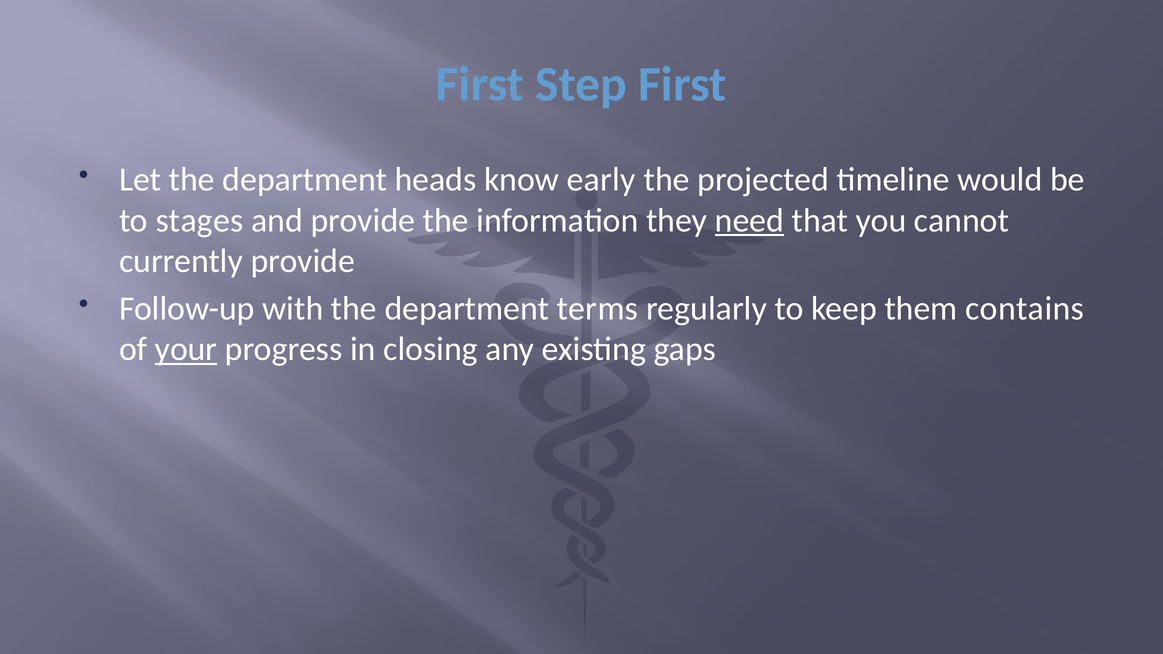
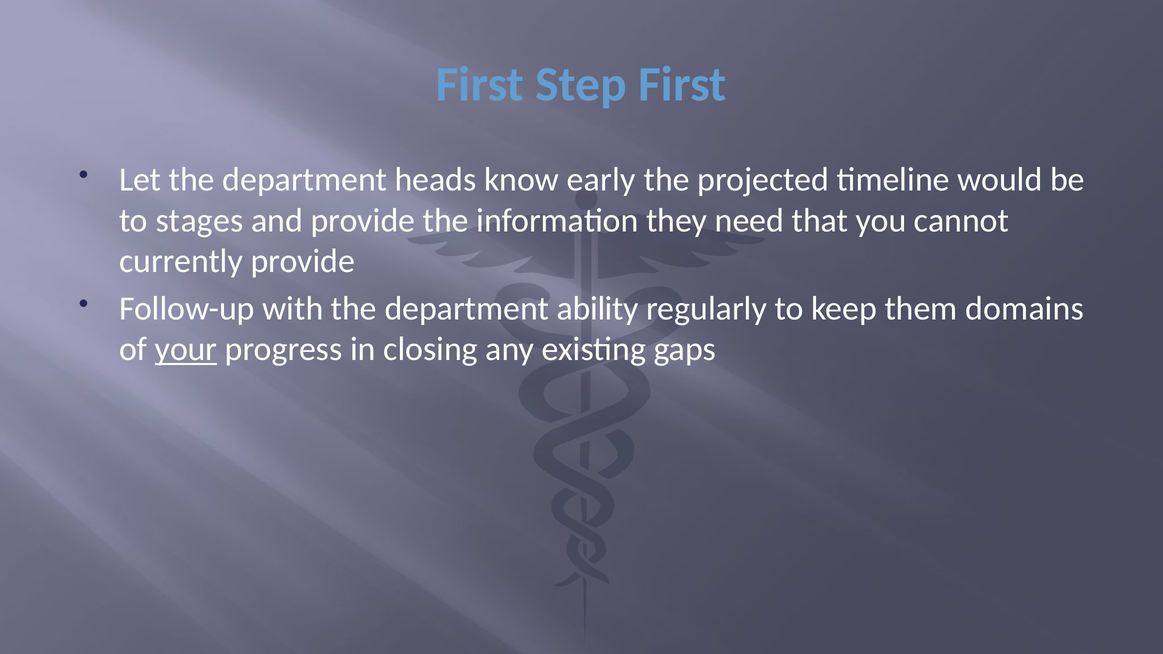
need underline: present -> none
terms: terms -> ability
contains: contains -> domains
